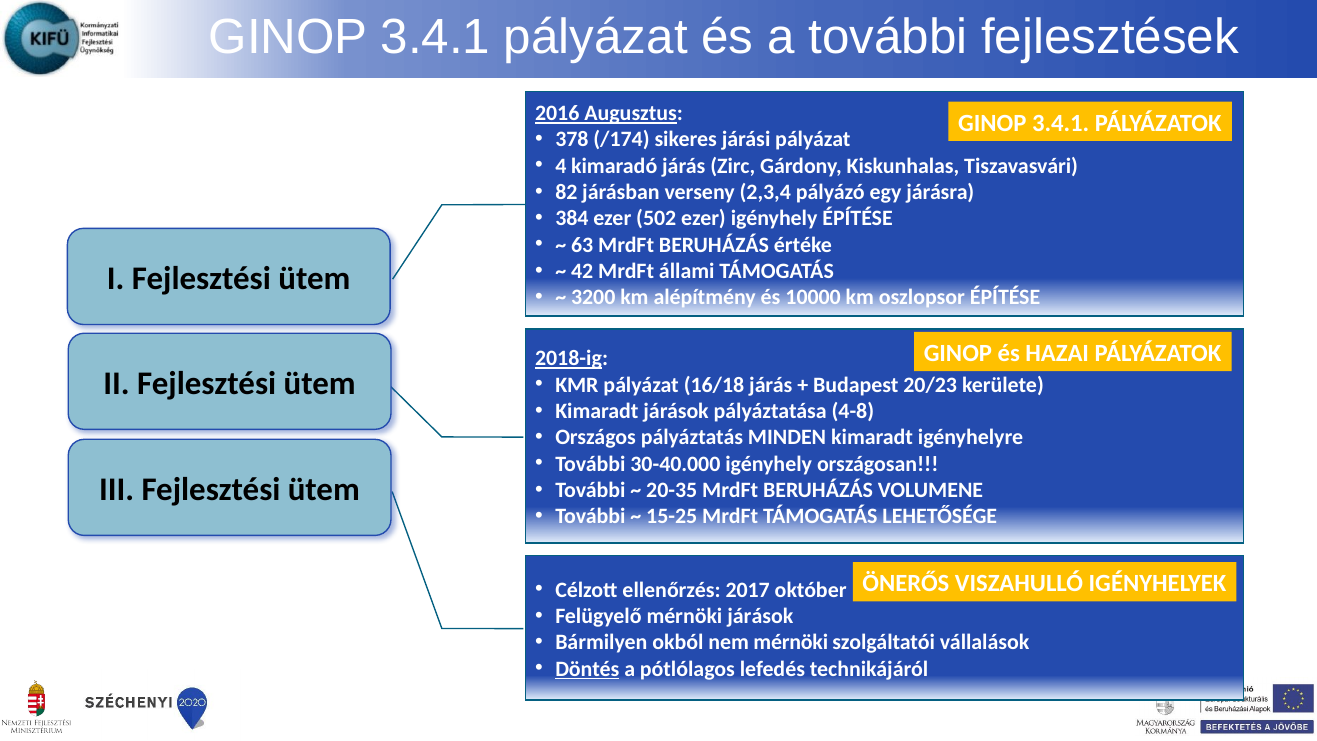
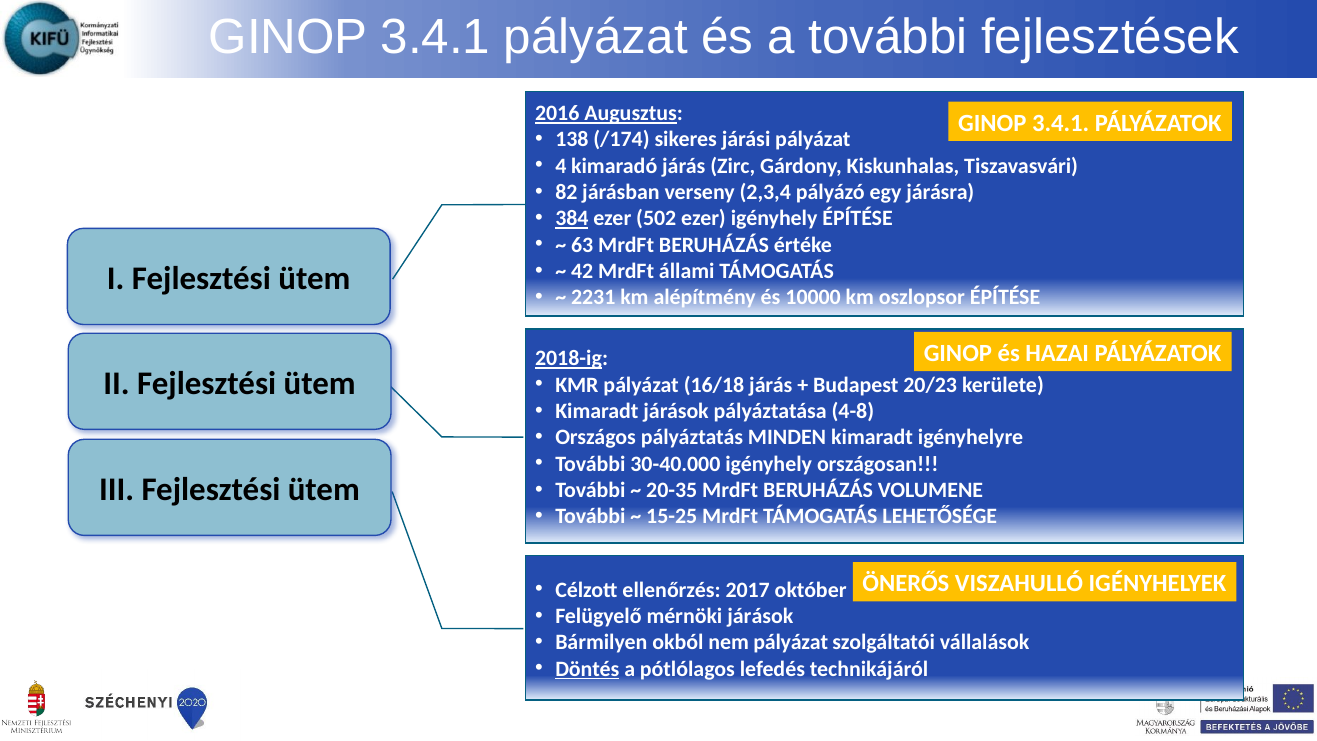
378: 378 -> 138
384 underline: none -> present
3200: 3200 -> 2231
nem mérnöki: mérnöki -> pályázat
